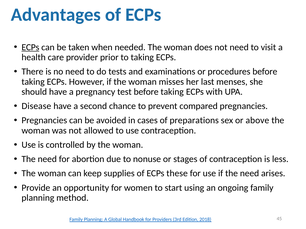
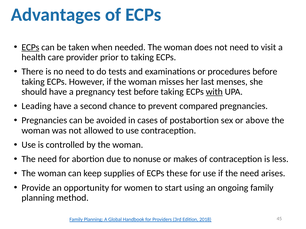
with underline: none -> present
Disease: Disease -> Leading
preparations: preparations -> postabortion
stages: stages -> makes
